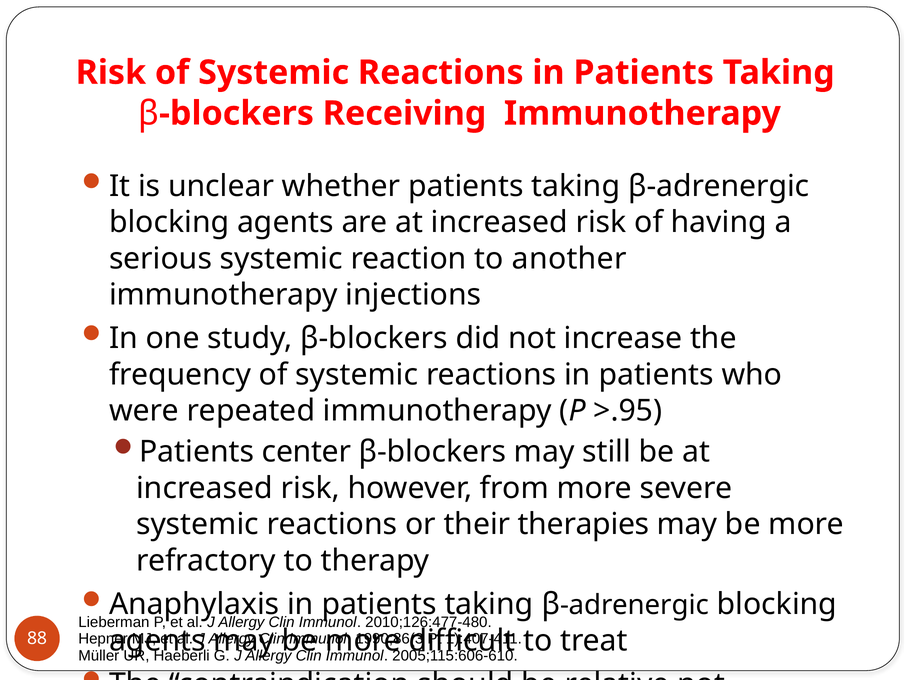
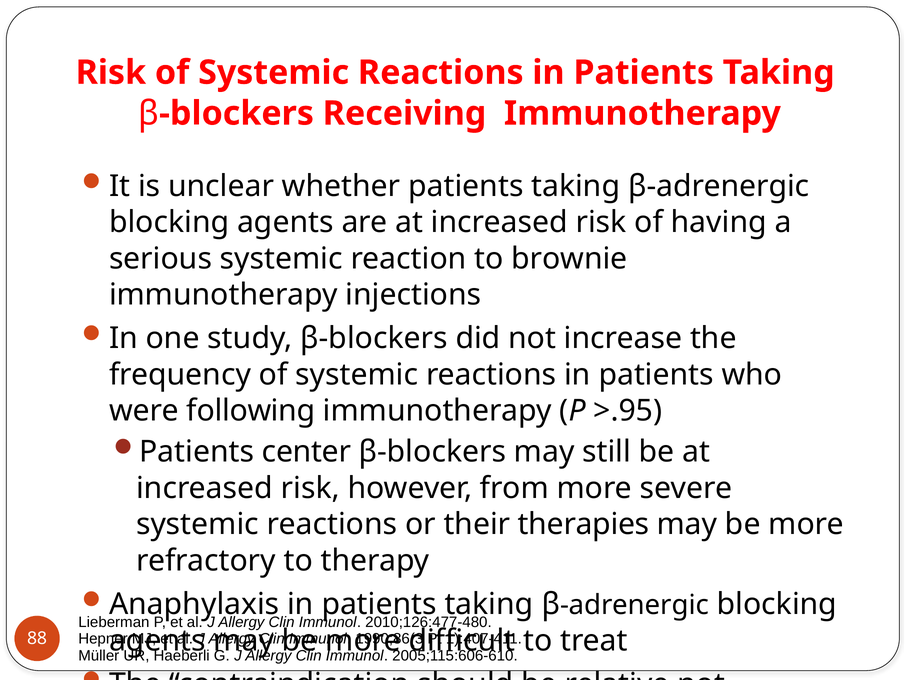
another: another -> brownie
repeated: repeated -> following
